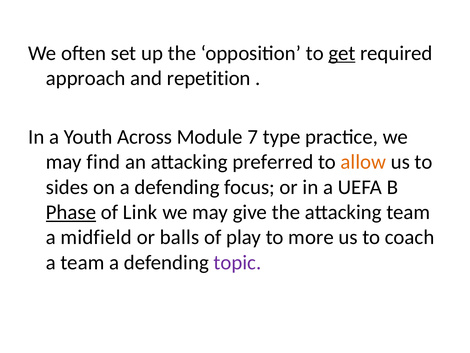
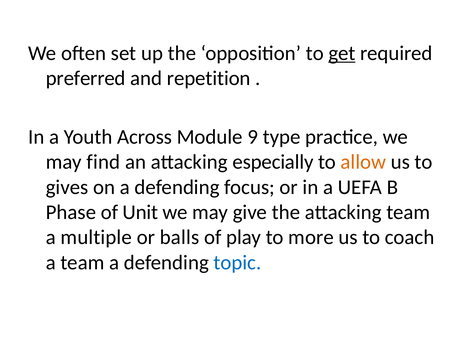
approach: approach -> preferred
7: 7 -> 9
preferred: preferred -> especially
sides: sides -> gives
Phase underline: present -> none
Link: Link -> Unit
midfield: midfield -> multiple
topic colour: purple -> blue
